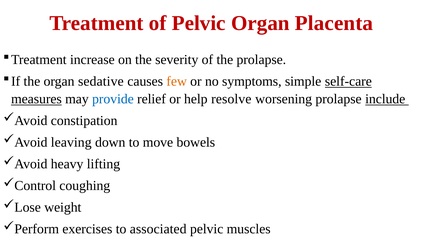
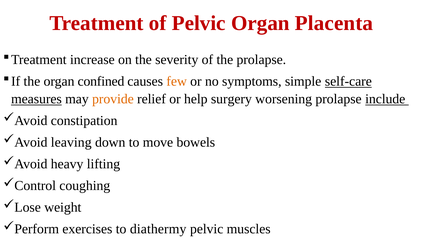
sedative: sedative -> confined
provide colour: blue -> orange
resolve: resolve -> surgery
associated: associated -> diathermy
